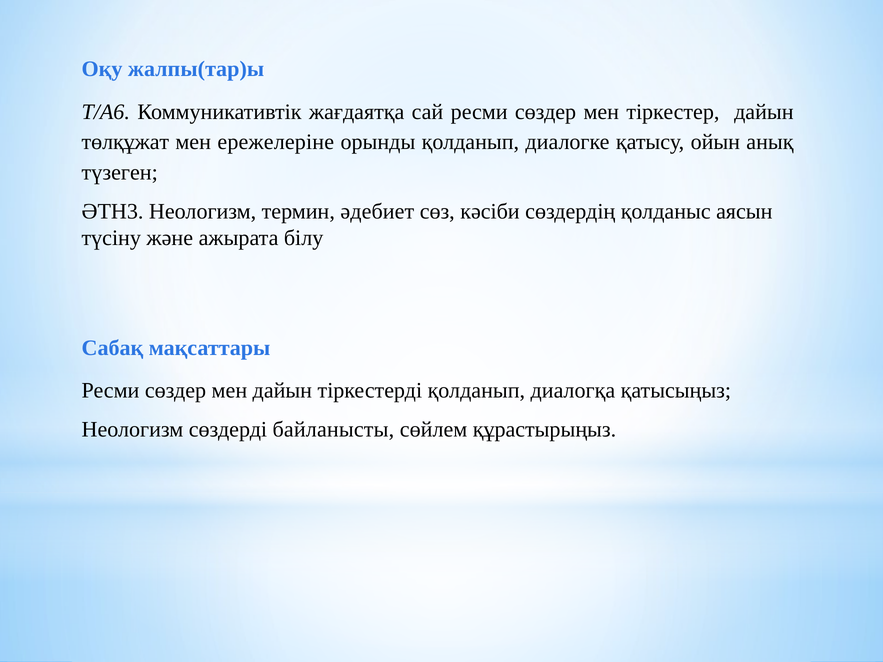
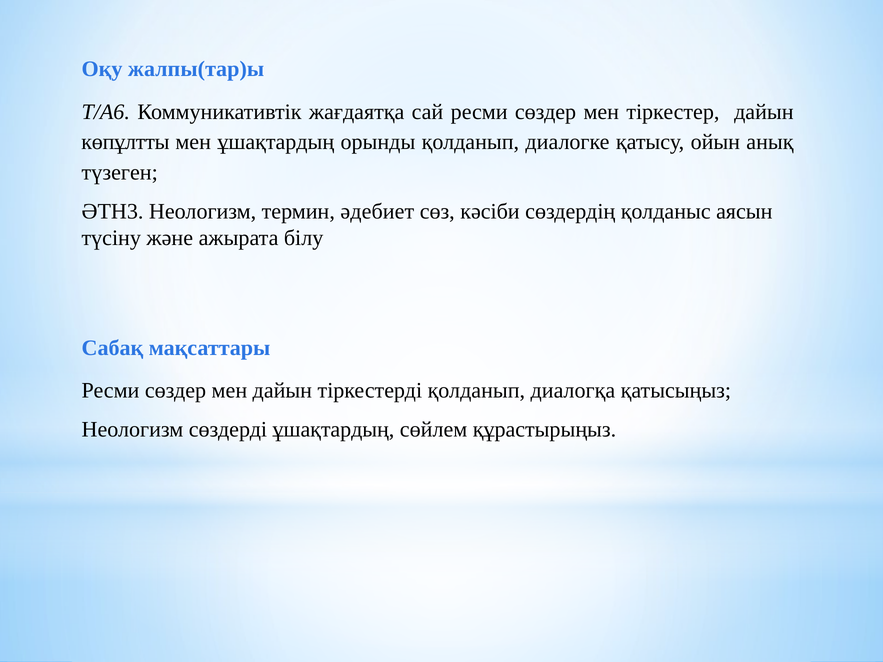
төлқұжат: төлқұжат -> көпұлтты
мен ережелеріне: ережелеріне -> ұшақтардың
сөздерді байланысты: байланысты -> ұшақтардың
